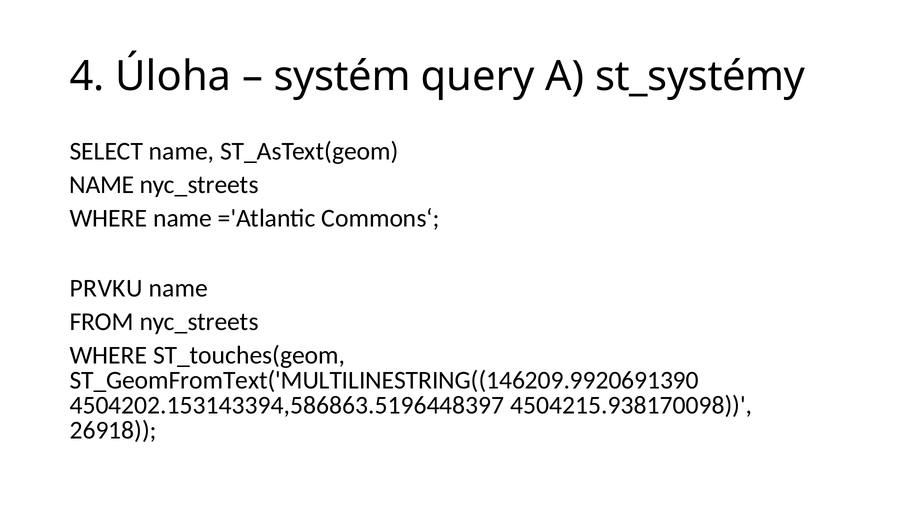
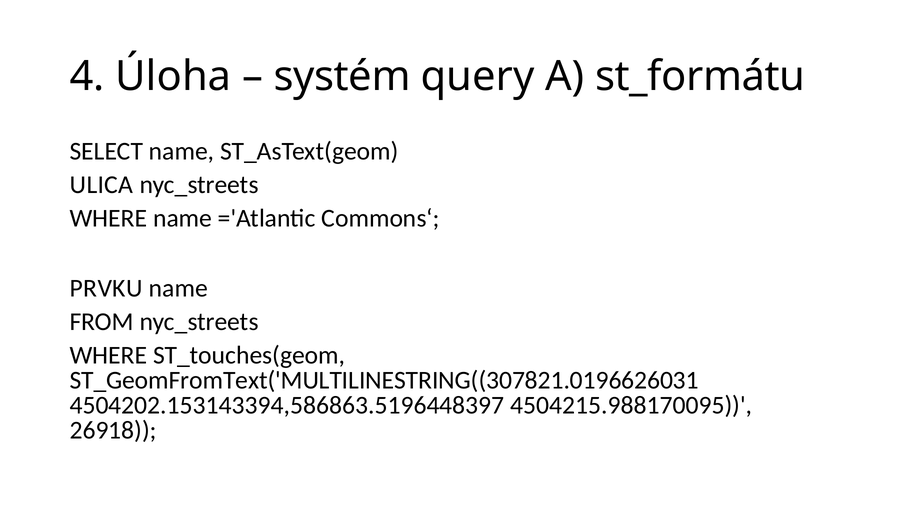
st_systémy: st_systémy -> st_formátu
NAME at (102, 185): NAME -> ULICA
ST_GeomFromText('MULTILINESTRING((146209.9920691390: ST_GeomFromText('MULTILINESTRING((146209.9920691390 -> ST_GeomFromText('MULTILINESTRING((307821.0196626031
4504215.938170098: 4504215.938170098 -> 4504215.988170095
